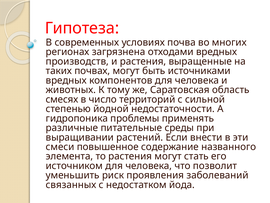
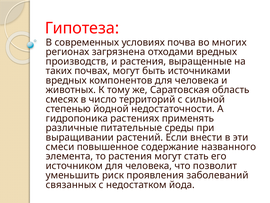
проблемы: проблемы -> растениях
